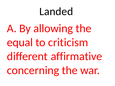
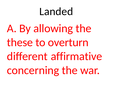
equal: equal -> these
criticism: criticism -> overturn
